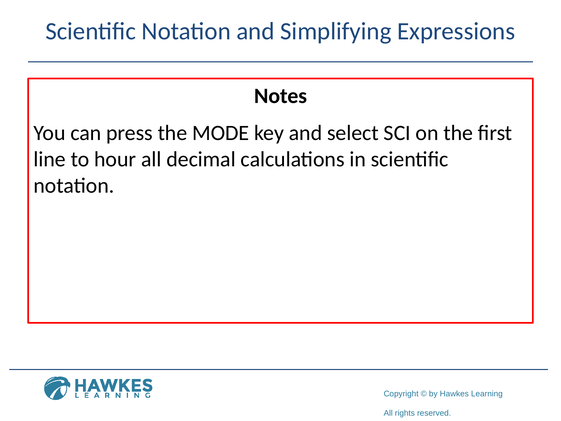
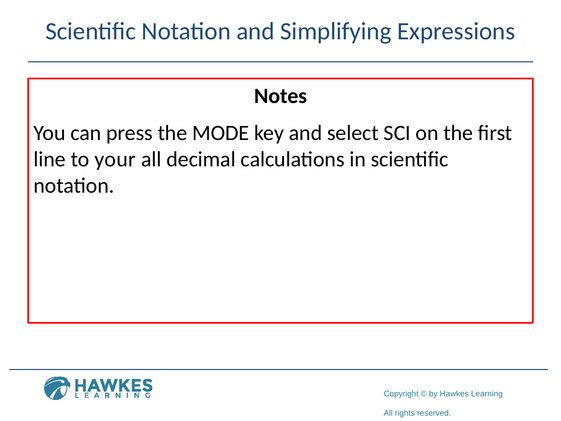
hour: hour -> your
